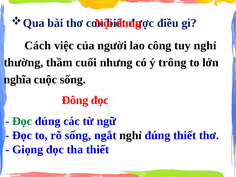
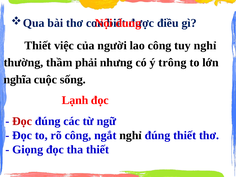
Cách at (38, 46): Cách -> Thiết
cuối: cuối -> phải
Đông: Đông -> Lạnh
Đọc at (22, 121) colour: green -> red
rõ sống: sống -> công
